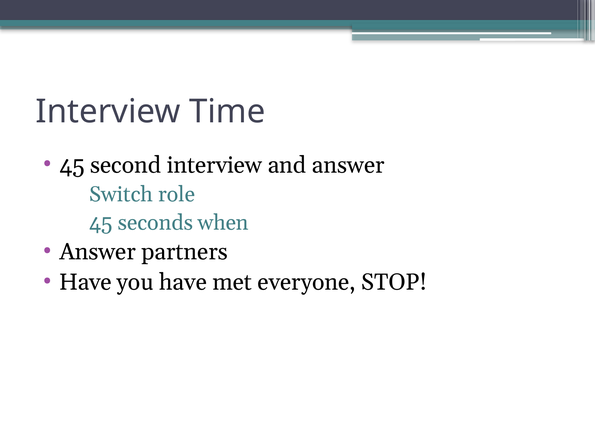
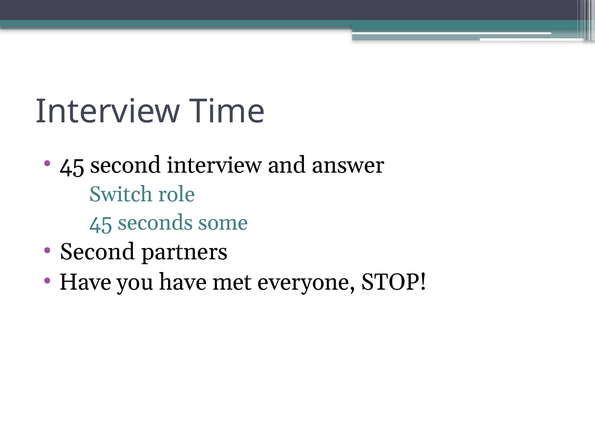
when: when -> some
Answer at (98, 252): Answer -> Second
